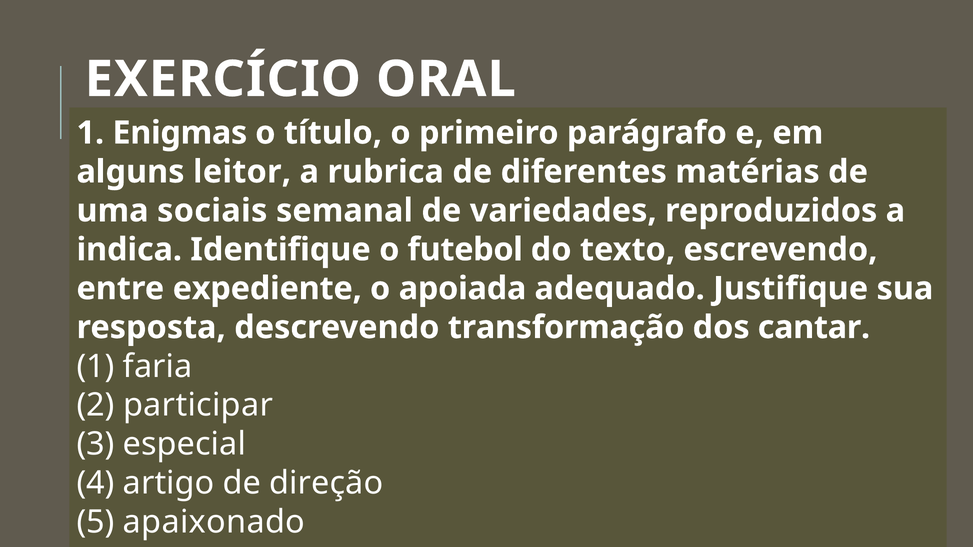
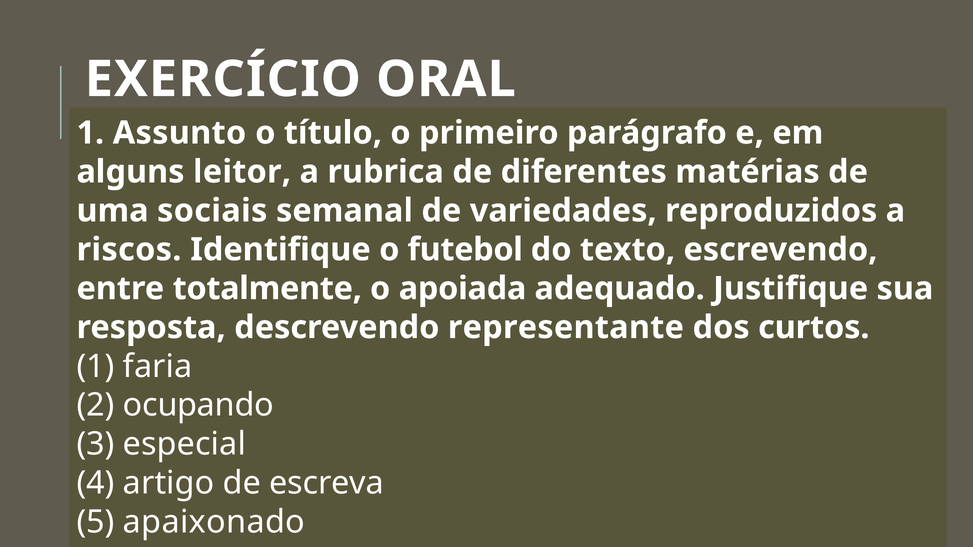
Enigmas: Enigmas -> Assunto
indica: indica -> riscos
expediente: expediente -> totalmente
transformação: transformação -> representante
cantar: cantar -> curtos
participar: participar -> ocupando
direção: direção -> escreva
